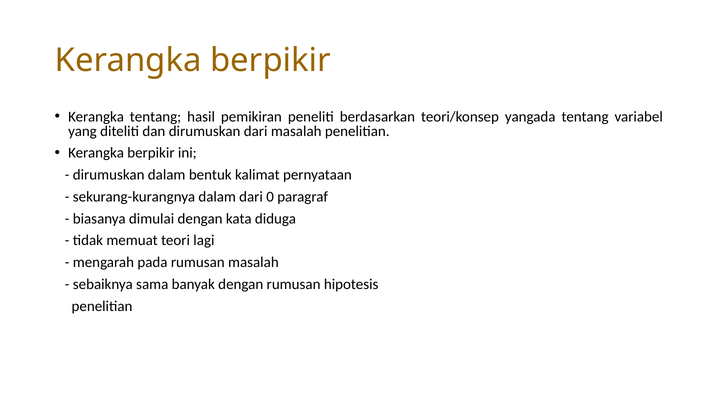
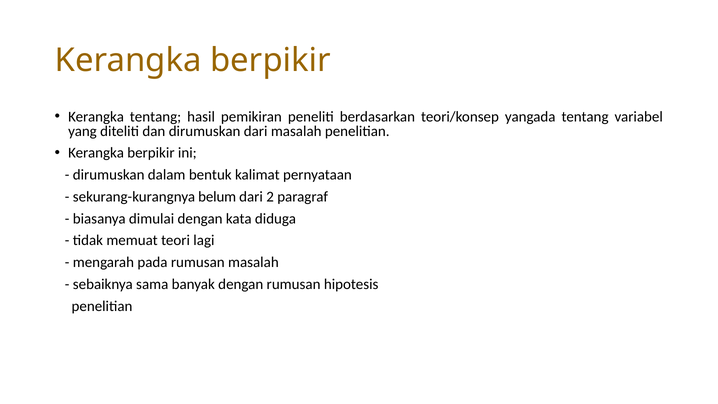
sekurang-kurangnya dalam: dalam -> belum
0: 0 -> 2
